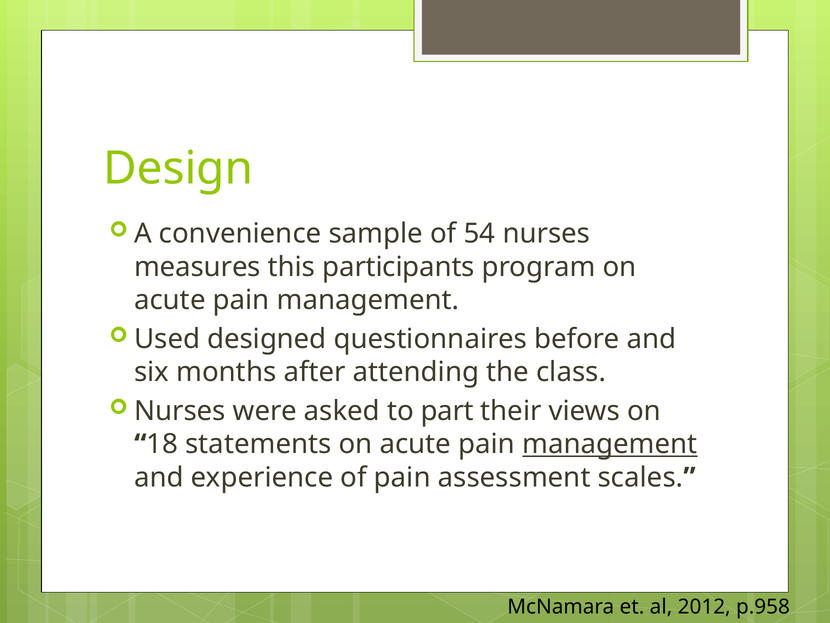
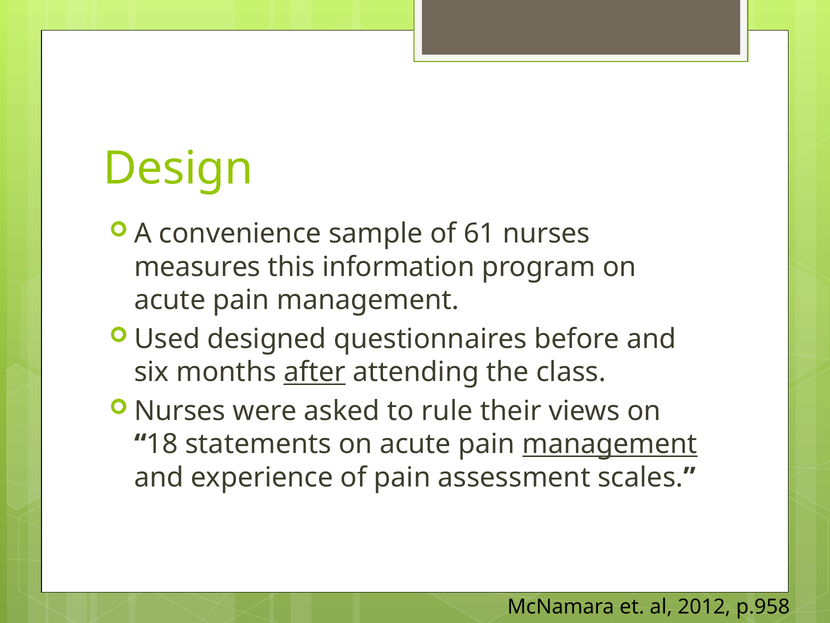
54: 54 -> 61
participants: participants -> information
after underline: none -> present
part: part -> rule
